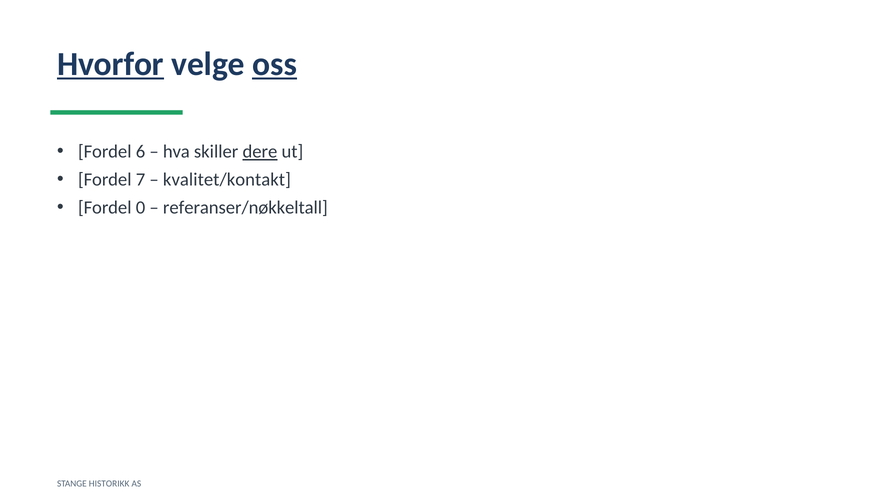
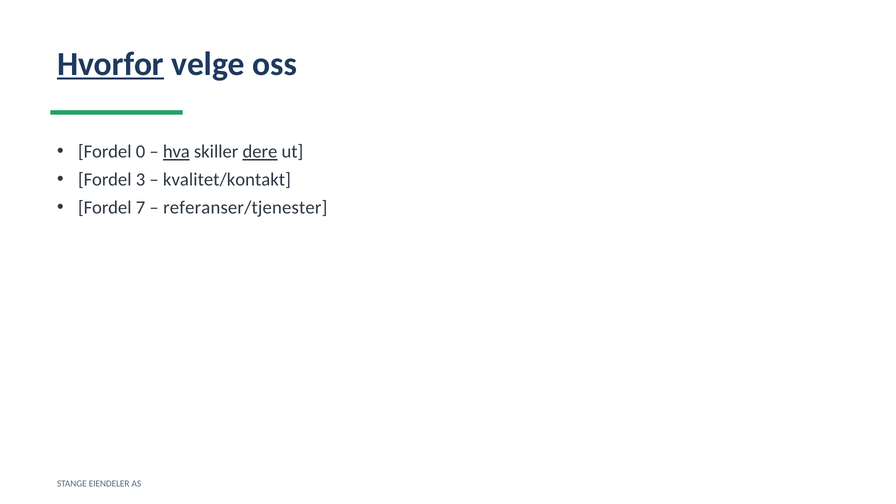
oss underline: present -> none
6: 6 -> 0
hva underline: none -> present
7: 7 -> 3
0: 0 -> 7
referanser/nøkkeltall: referanser/nøkkeltall -> referanser/tjenester
HISTORIKK: HISTORIKK -> EIENDELER
